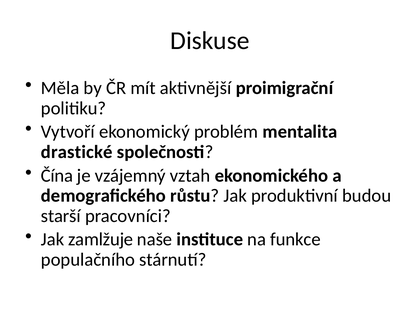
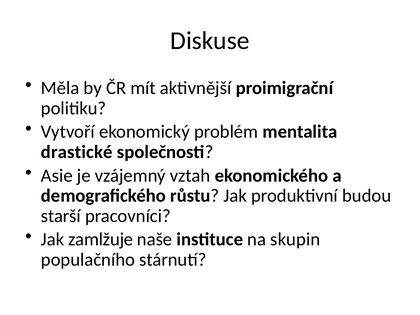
Čína: Čína -> Asie
funkce: funkce -> skupin
